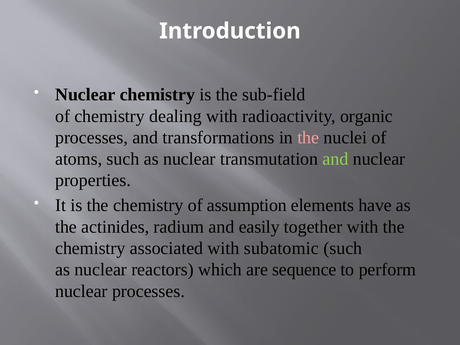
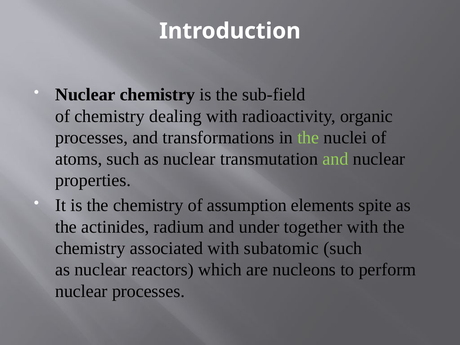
the at (308, 138) colour: pink -> light green
have: have -> spite
easily: easily -> under
sequence: sequence -> nucleons
